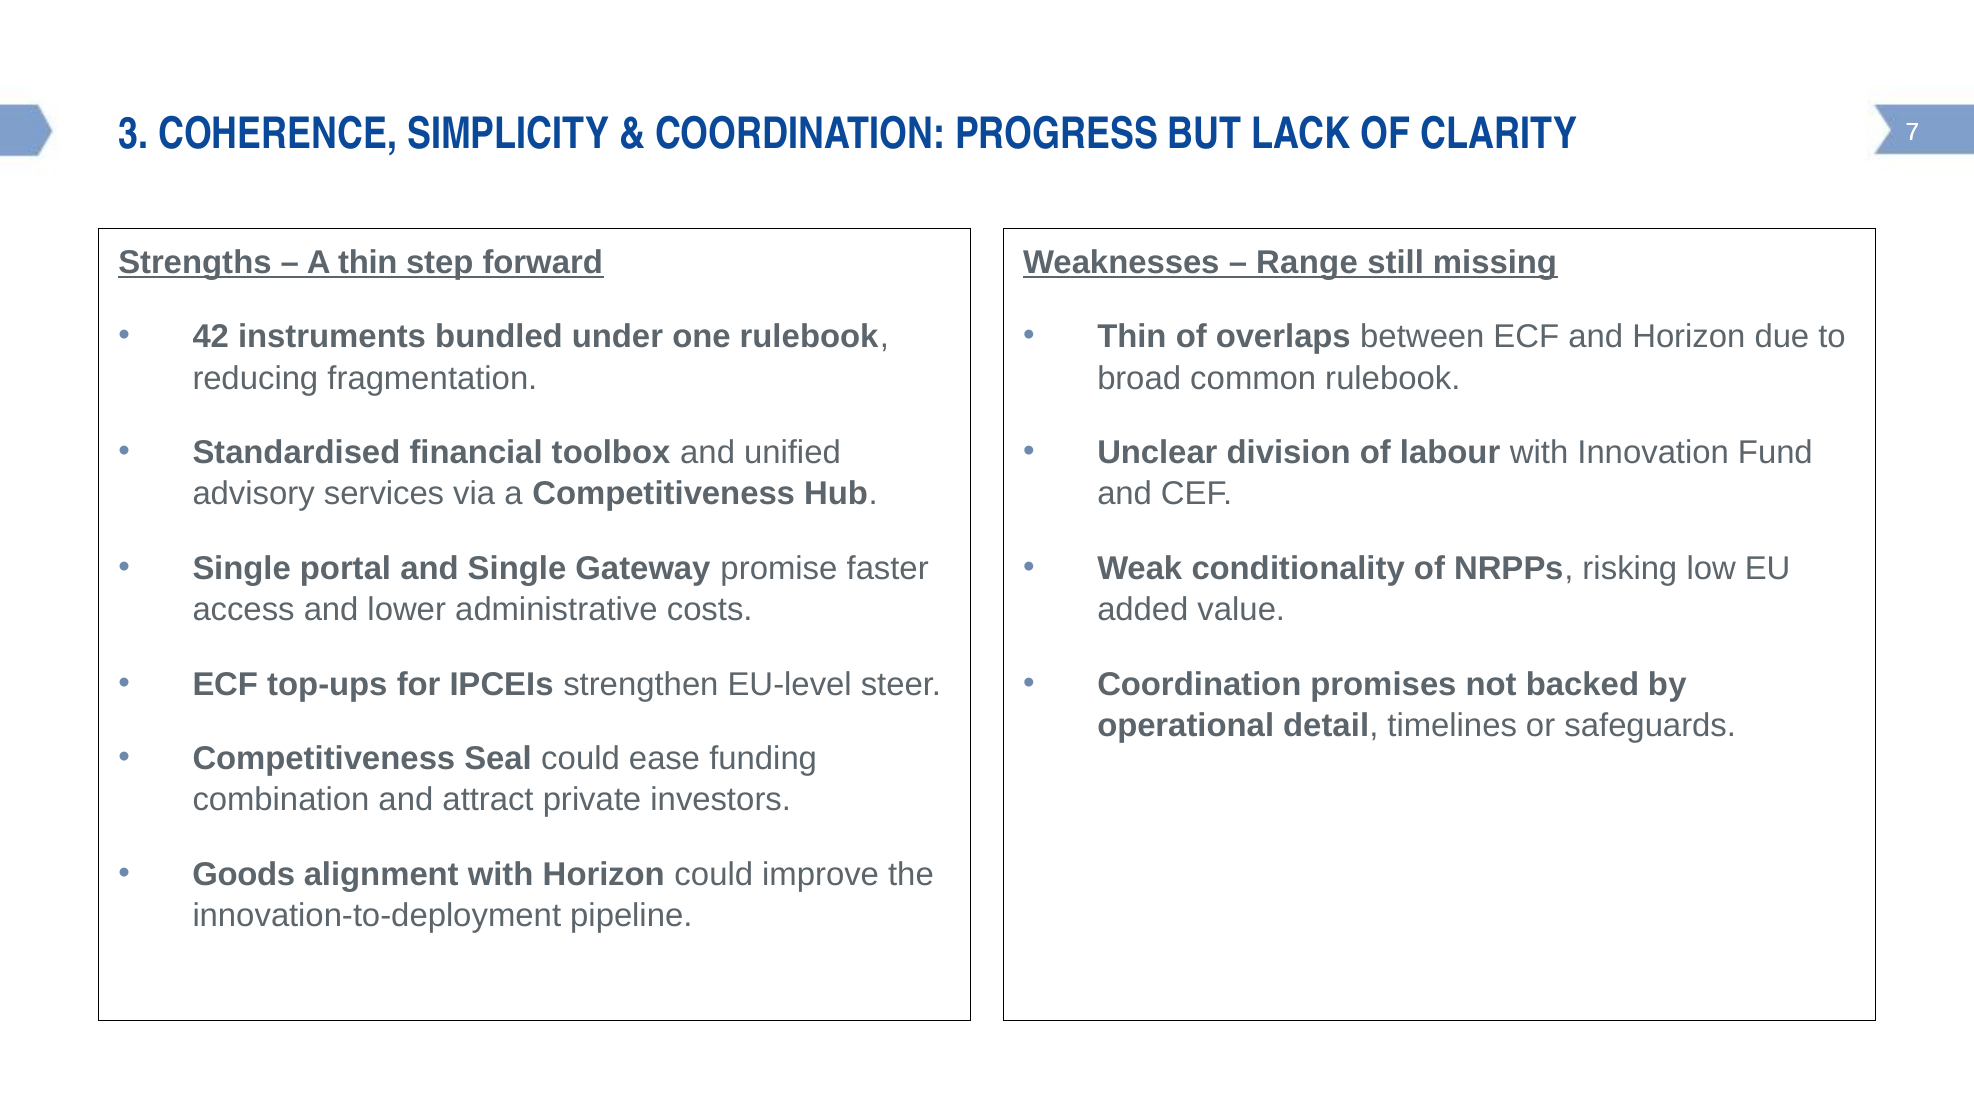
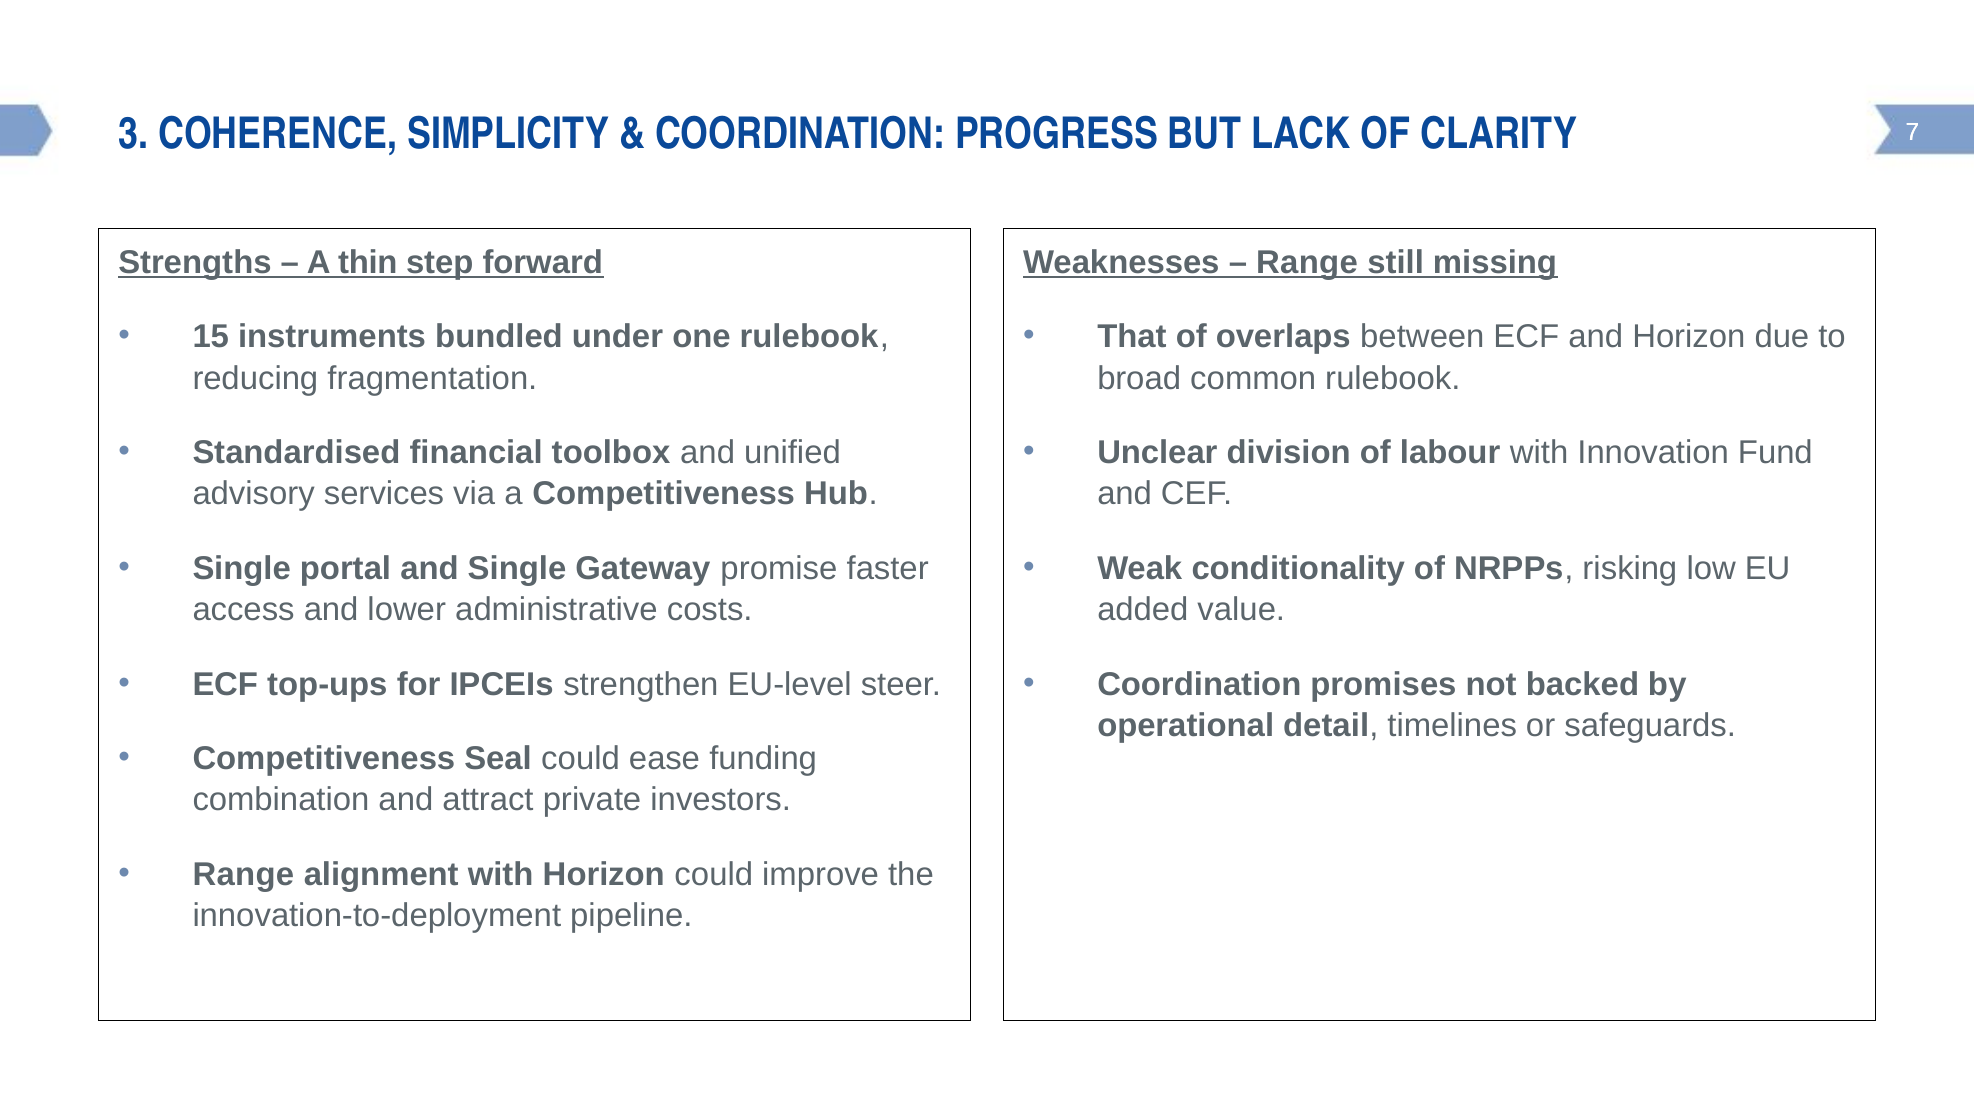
42: 42 -> 15
Thin at (1132, 337): Thin -> That
Goods at (244, 874): Goods -> Range
